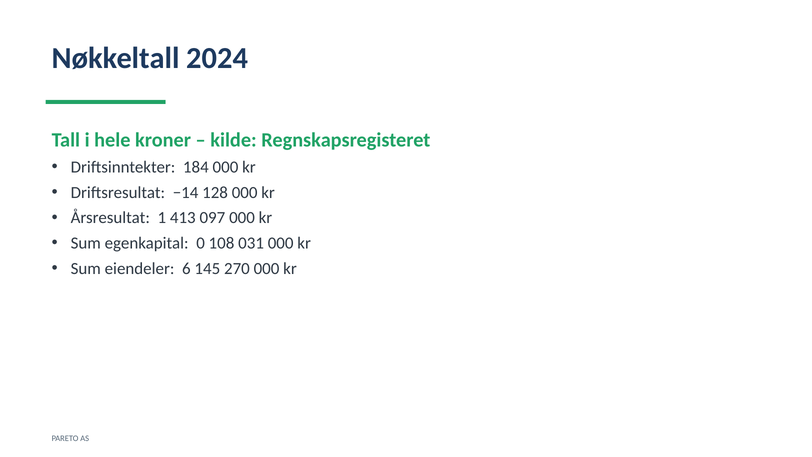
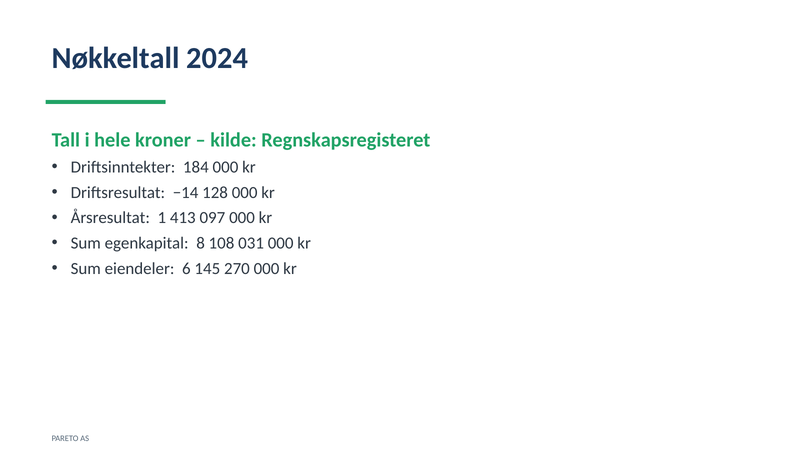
0: 0 -> 8
